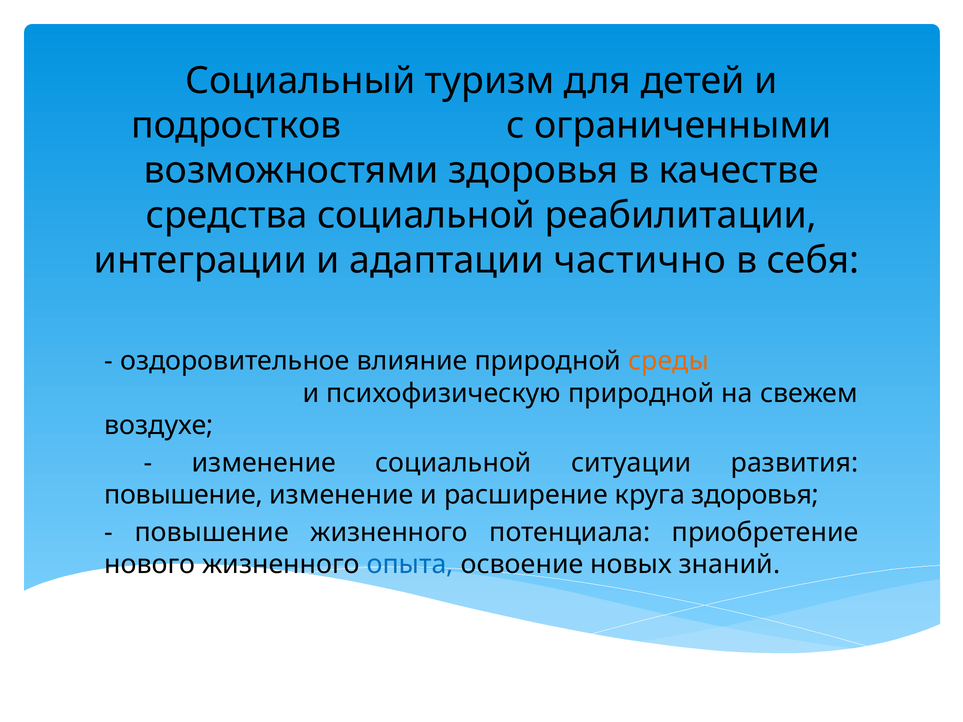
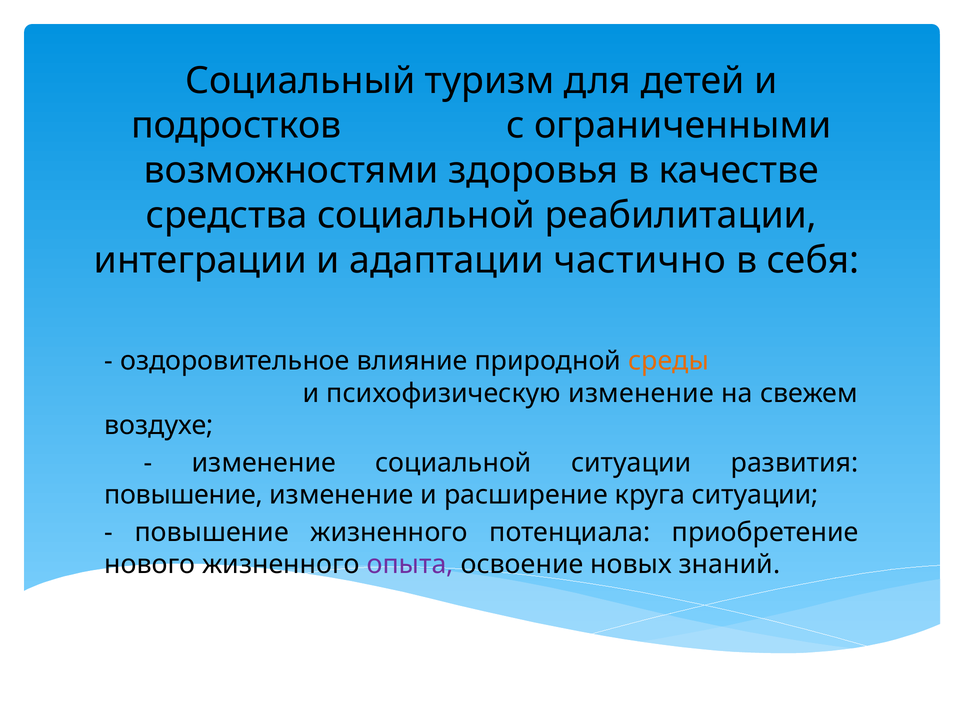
психофизическую природной: природной -> изменение
круга здоровья: здоровья -> ситуации
опыта colour: blue -> purple
